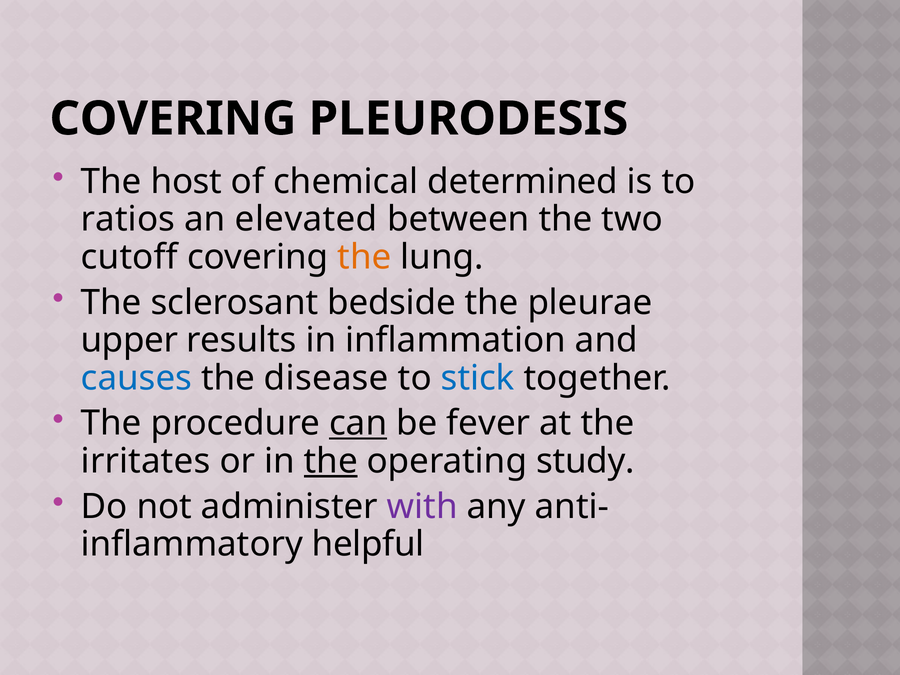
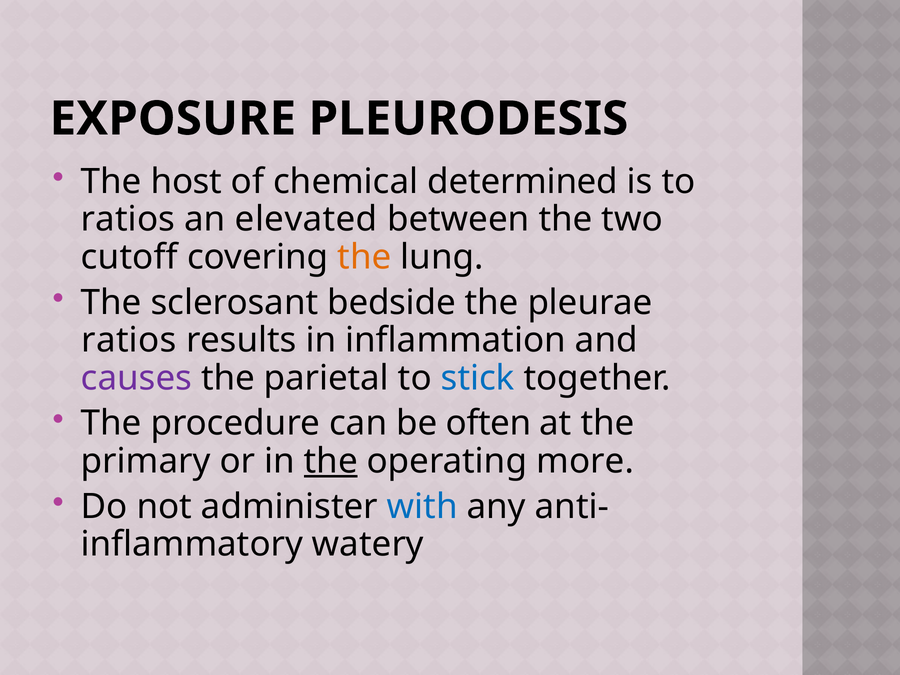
COVERING at (173, 119): COVERING -> EXPOSURE
upper at (129, 340): upper -> ratios
causes colour: blue -> purple
disease: disease -> parietal
can underline: present -> none
fever: fever -> often
irritates: irritates -> primary
study: study -> more
with colour: purple -> blue
helpful: helpful -> watery
